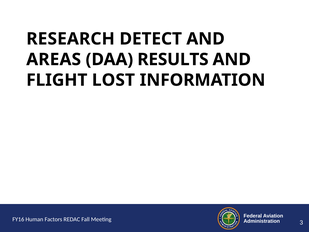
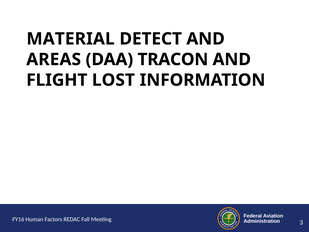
RESEARCH: RESEARCH -> MATERIAL
RESULTS: RESULTS -> TRACON
